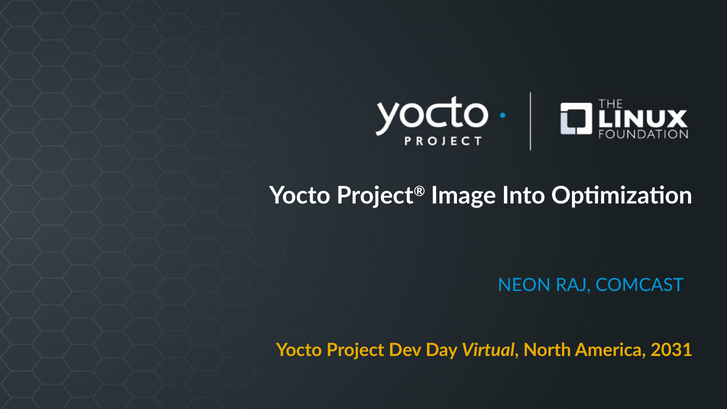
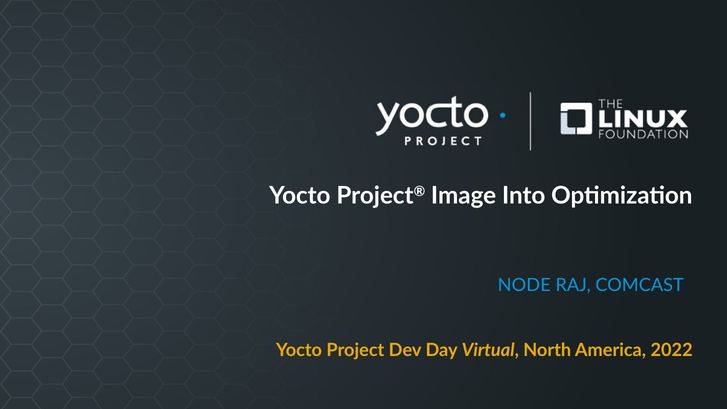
NEON: NEON -> NODE
2031: 2031 -> 2022
